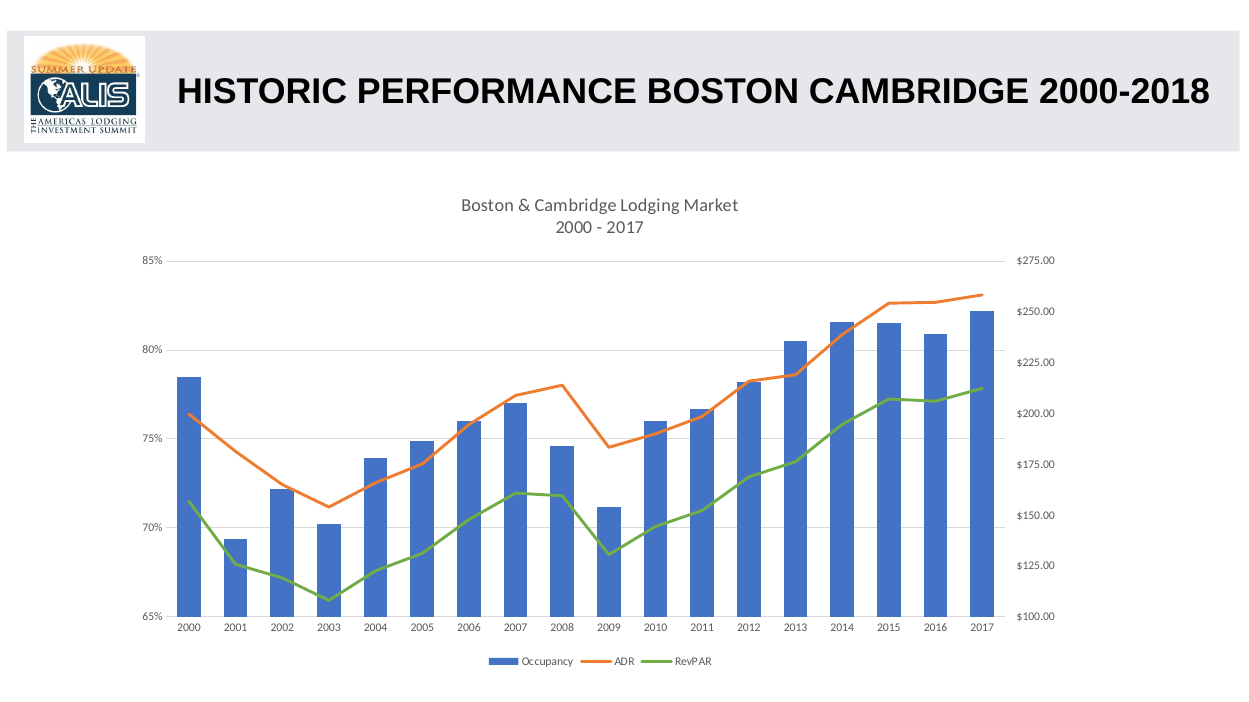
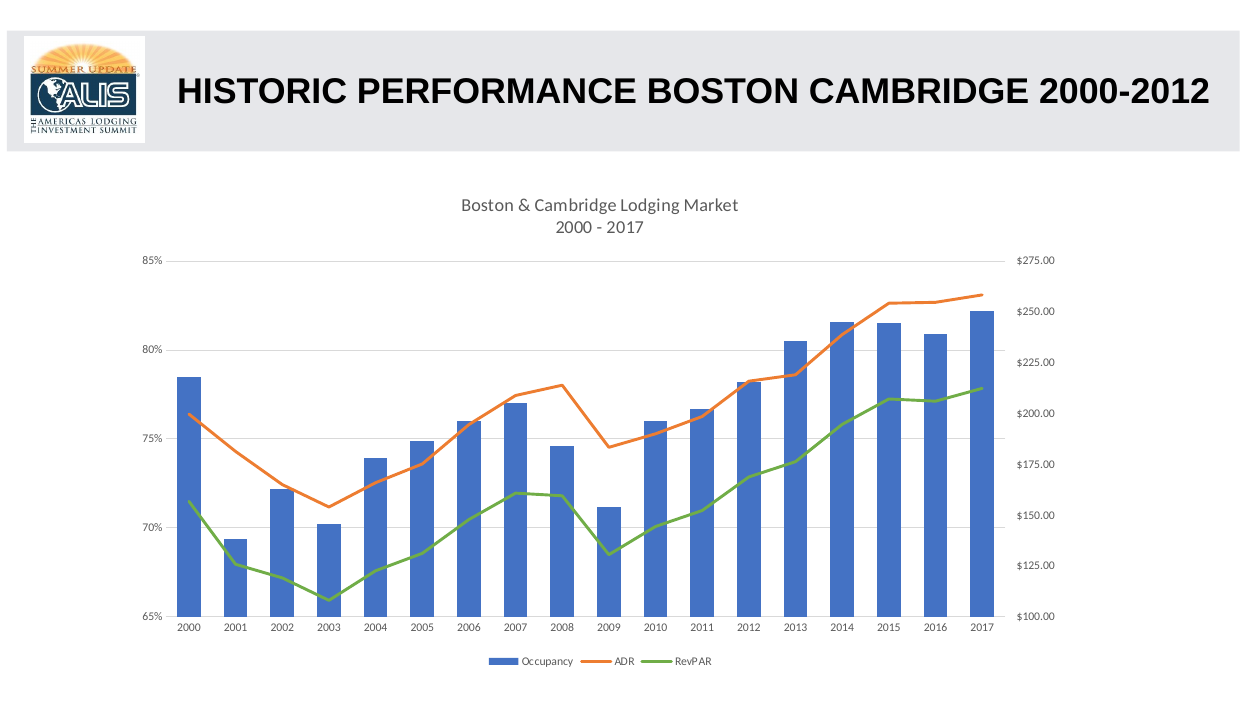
2000-2018: 2000-2018 -> 2000-2012
